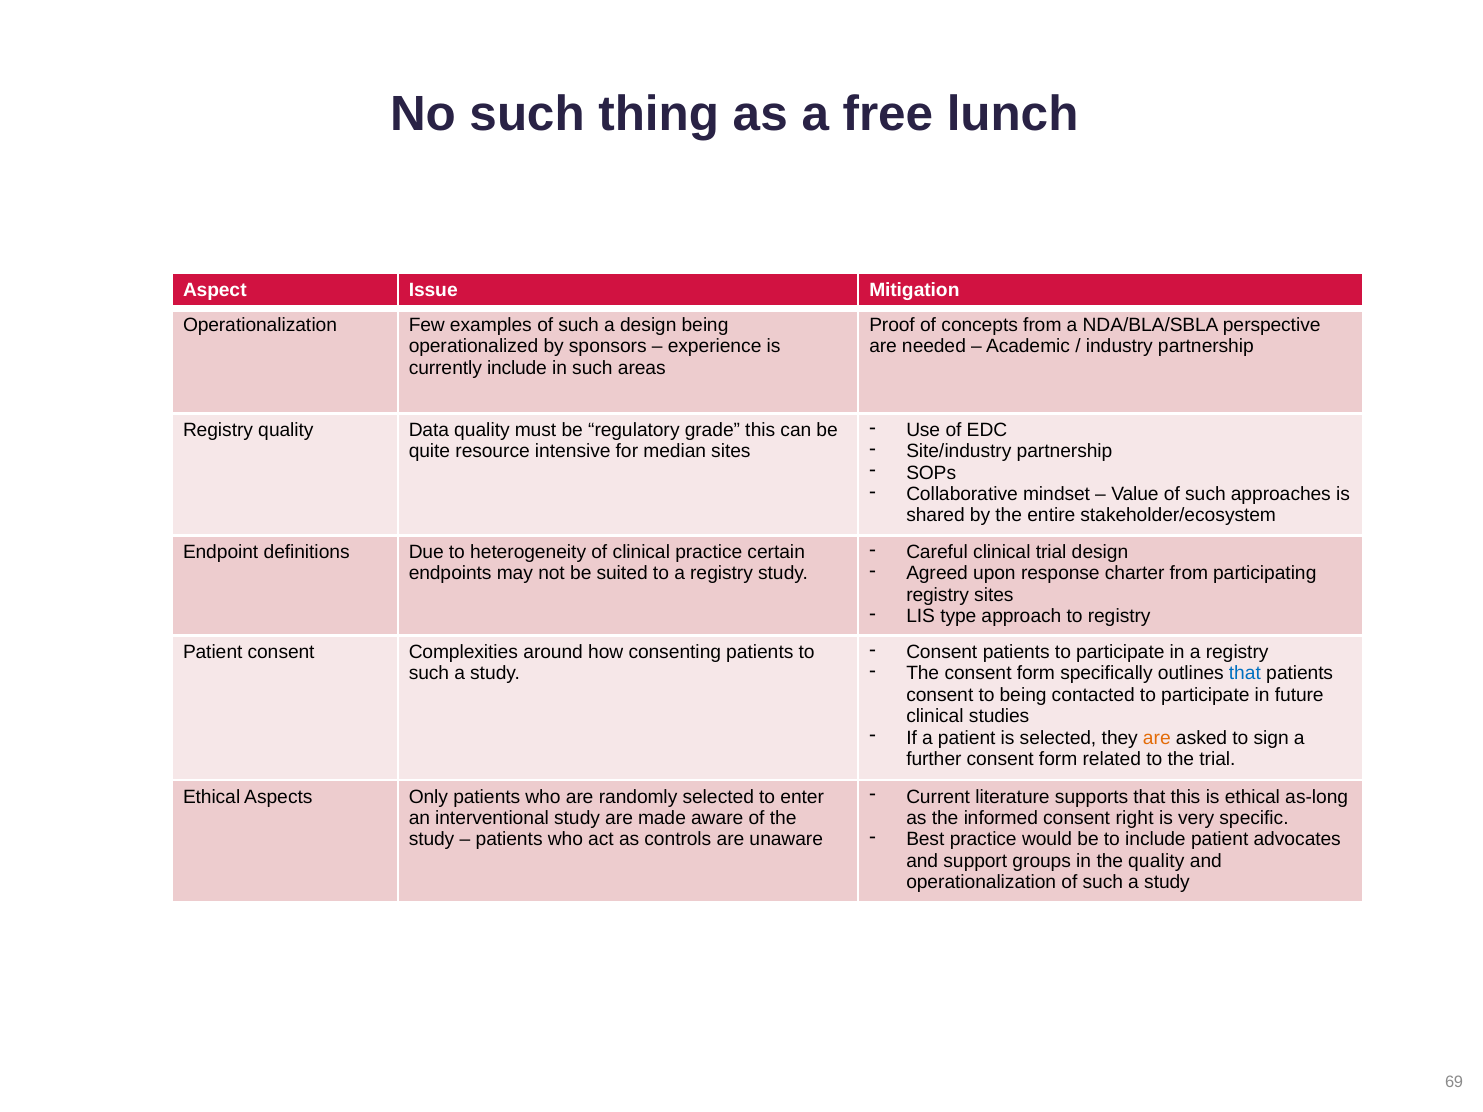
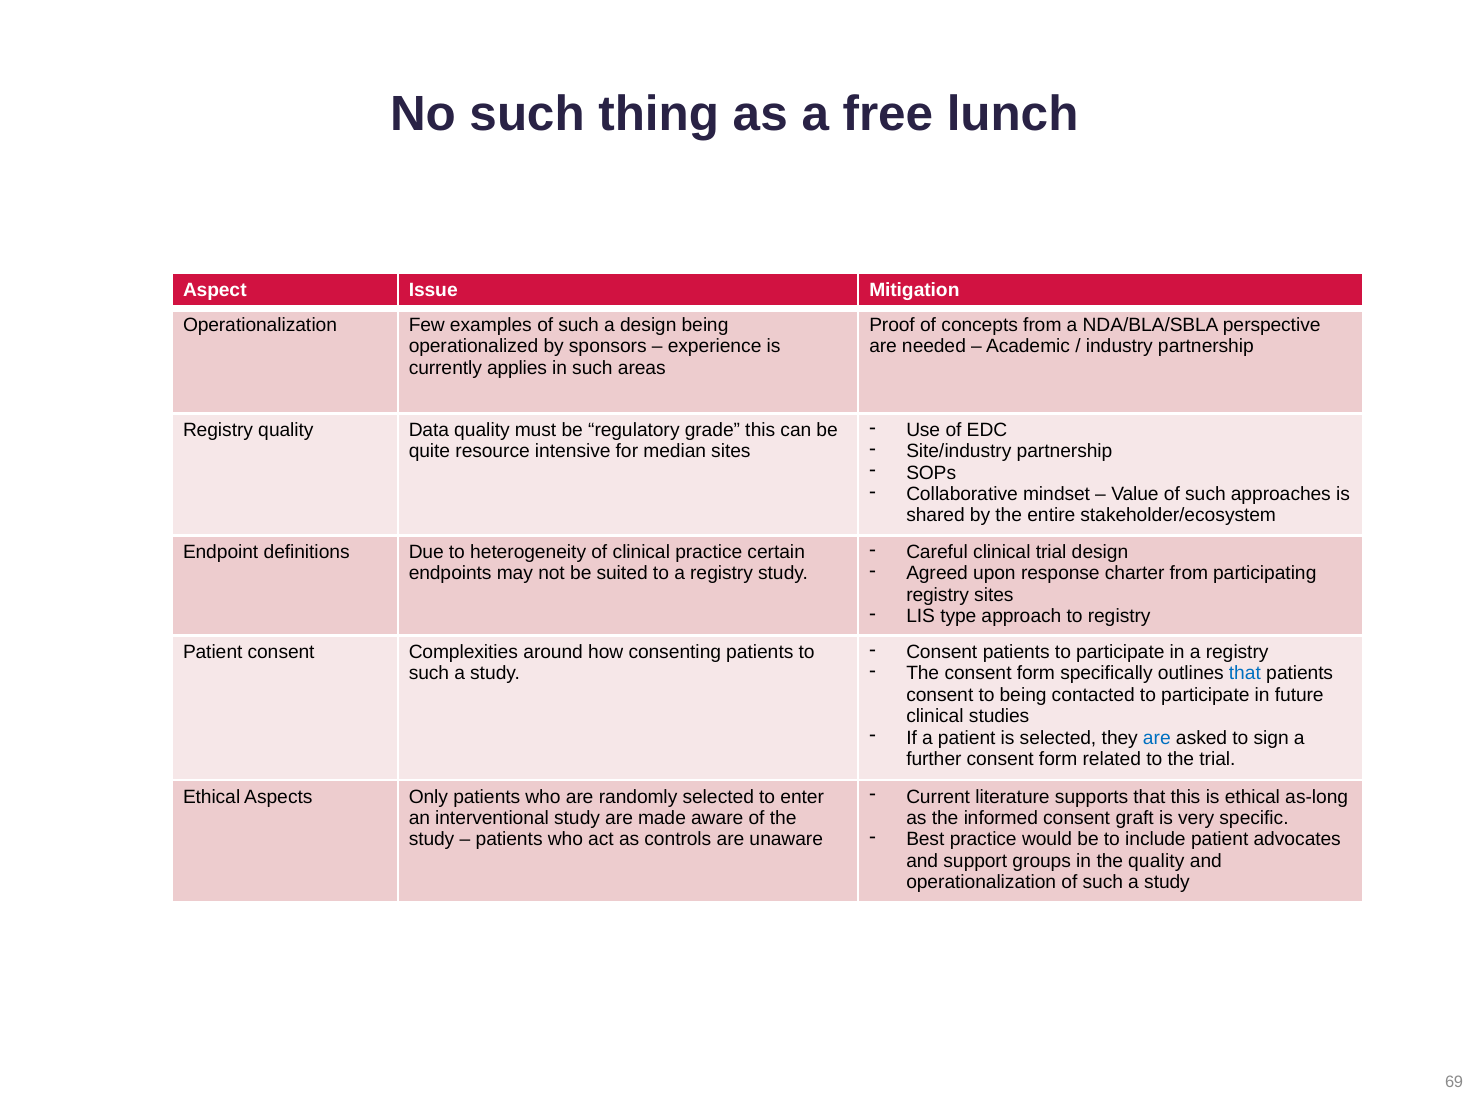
currently include: include -> applies
are at (1157, 738) colour: orange -> blue
right: right -> graft
